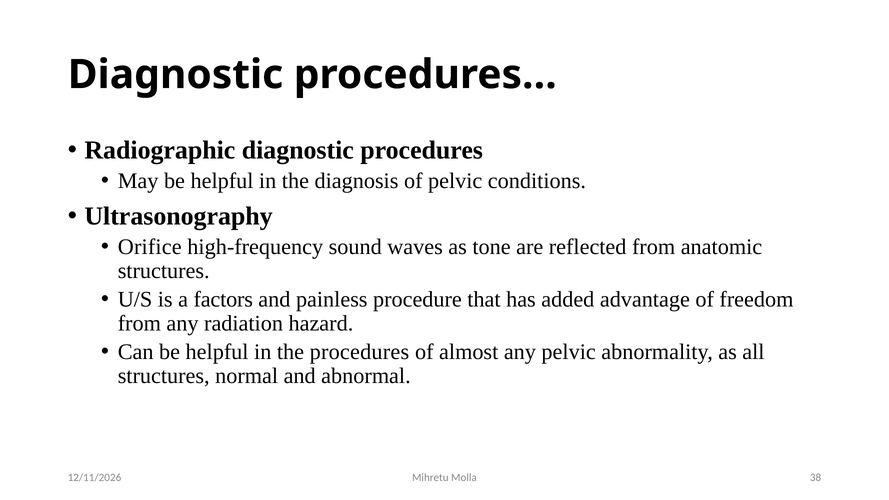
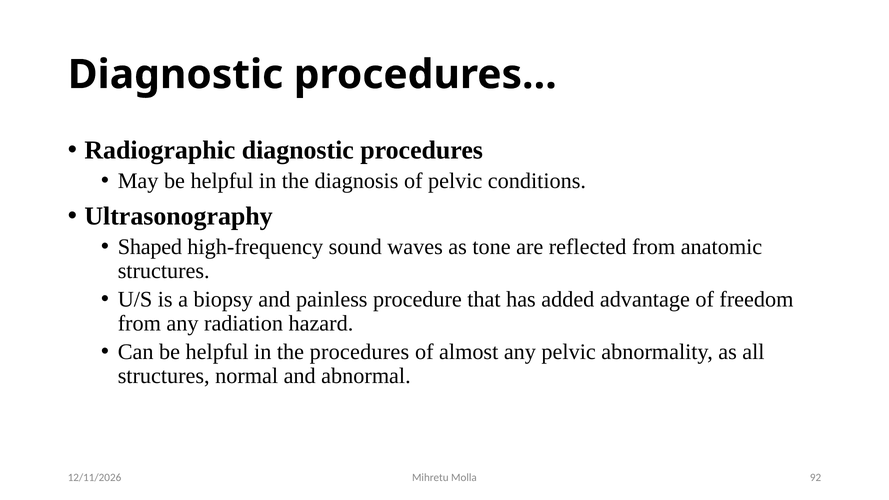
Orifice: Orifice -> Shaped
factors: factors -> biopsy
38: 38 -> 92
